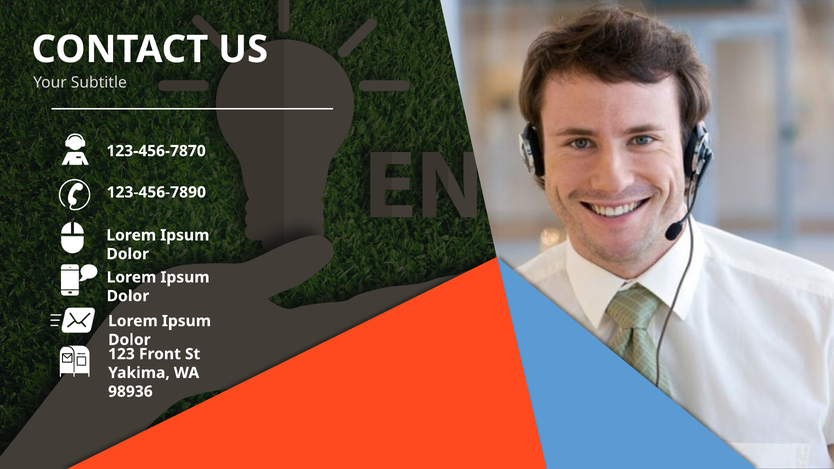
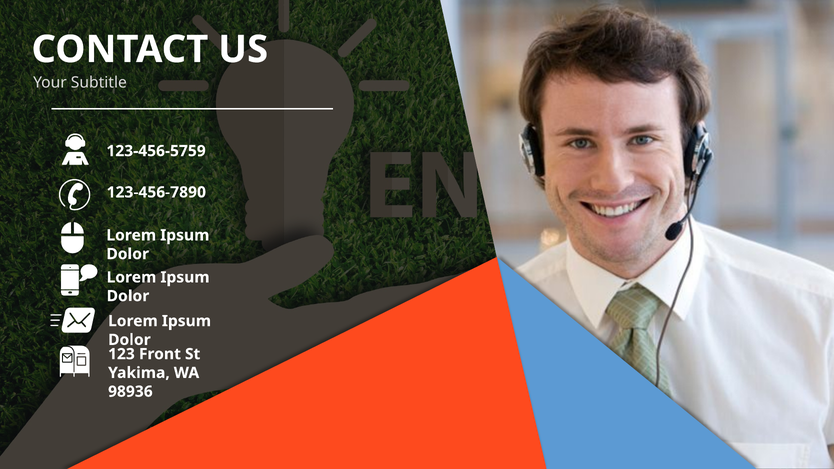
123-456-7870: 123-456-7870 -> 123-456-5759
